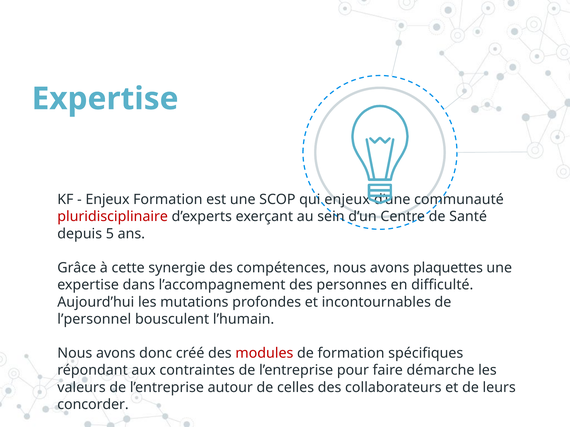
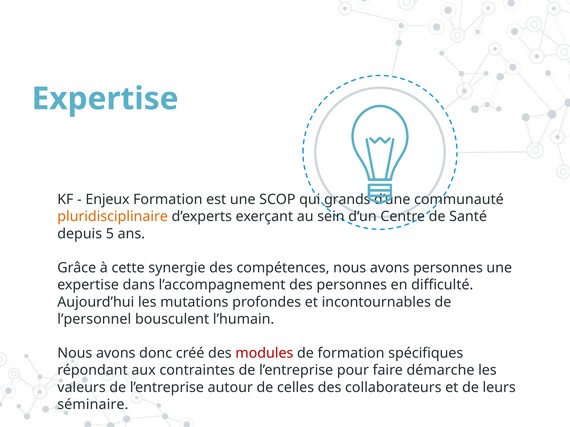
qui enjeux: enjeux -> grands
pluridisciplinaire colour: red -> orange
avons plaquettes: plaquettes -> personnes
concorder: concorder -> séminaire
